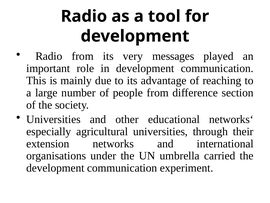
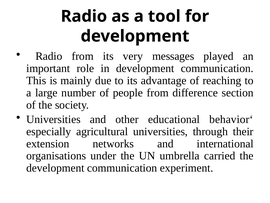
networks‘: networks‘ -> behavior‘
